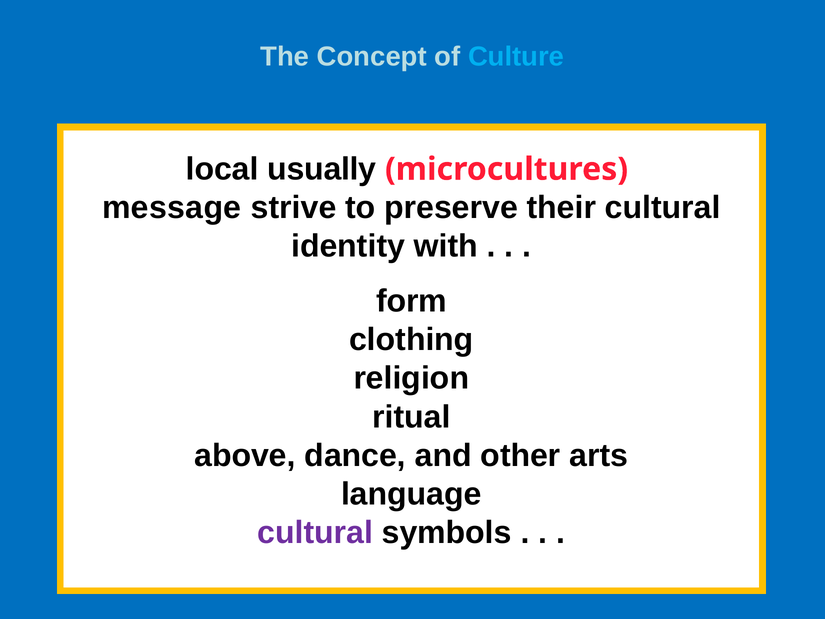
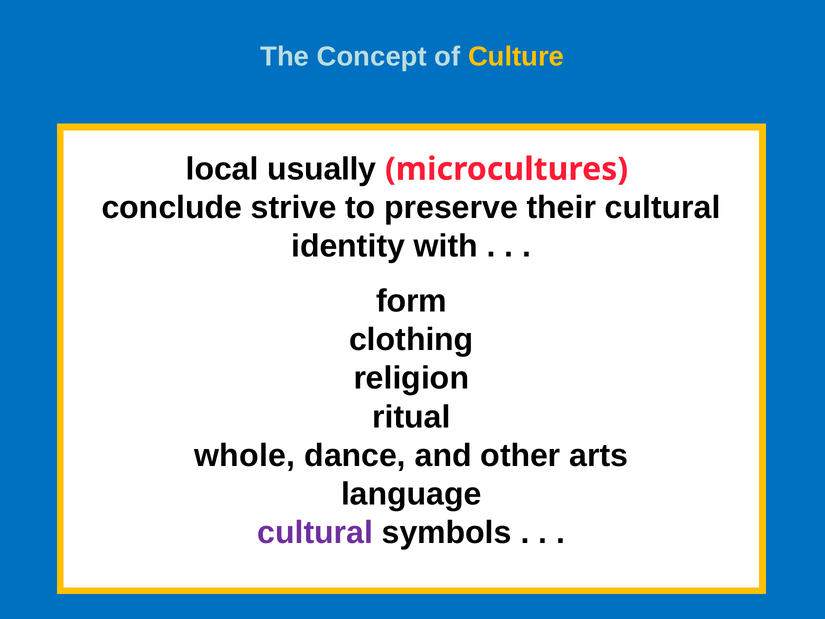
Culture colour: light blue -> yellow
message: message -> conclude
above: above -> whole
